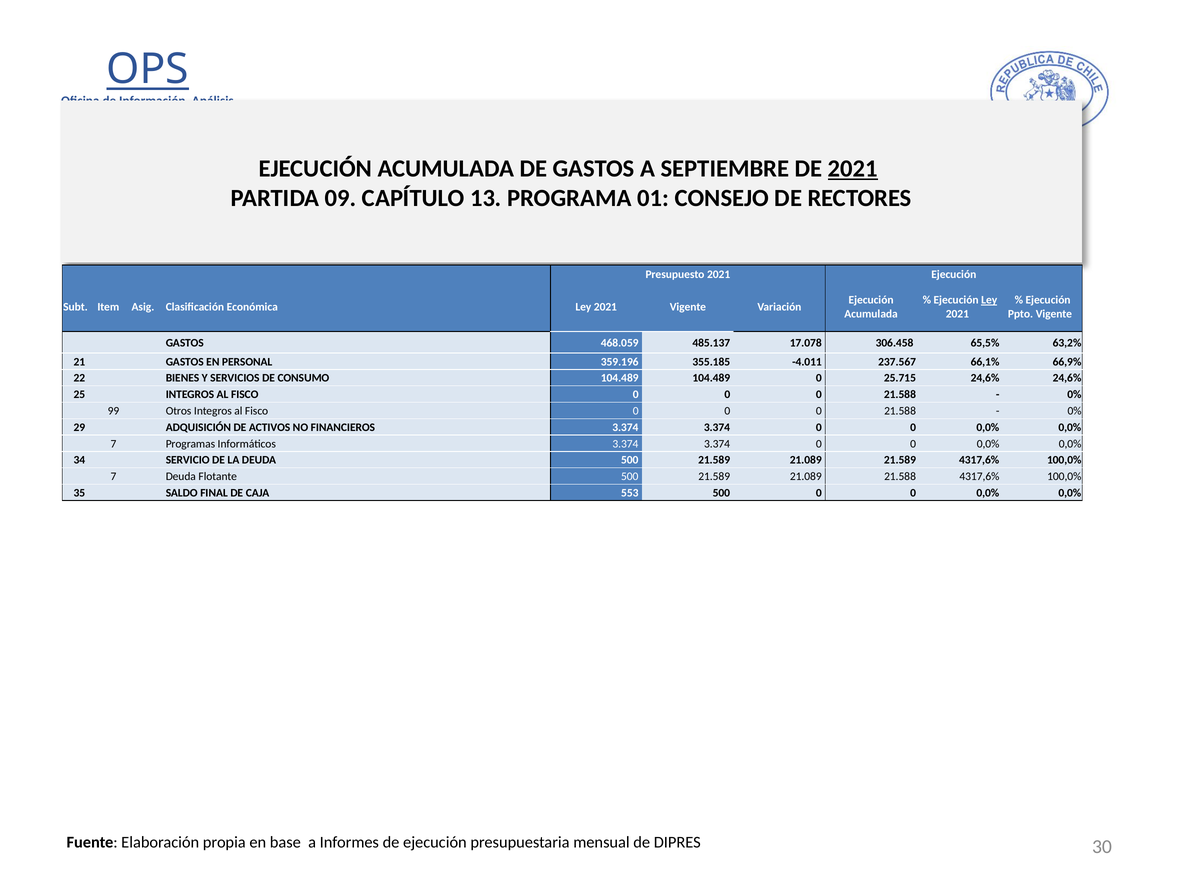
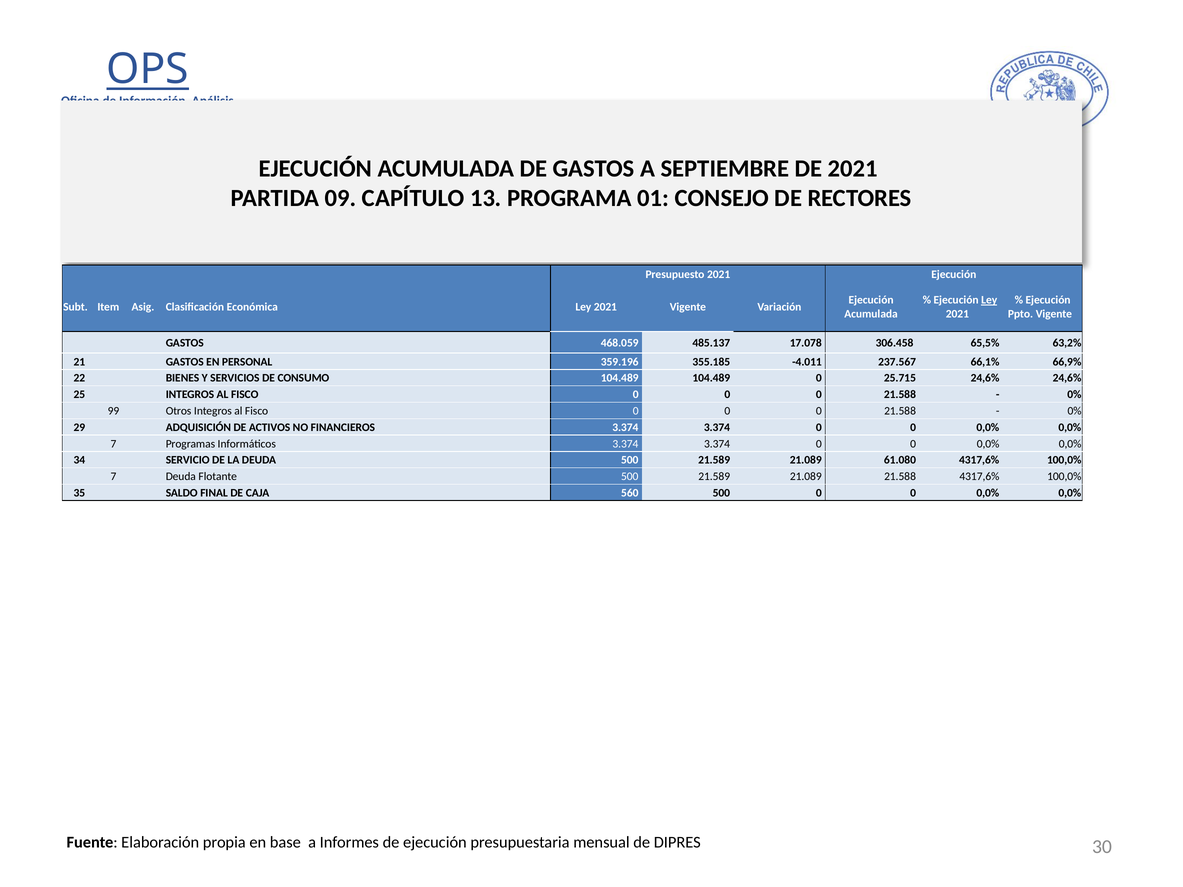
2021 at (853, 169) underline: present -> none
21.089 21.589: 21.589 -> 61.080
553: 553 -> 560
